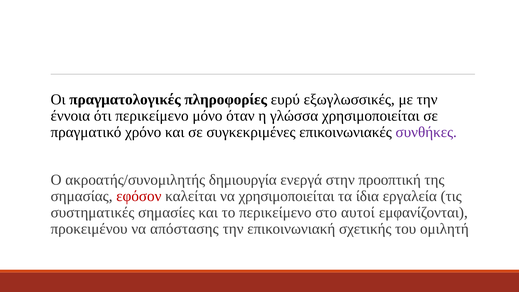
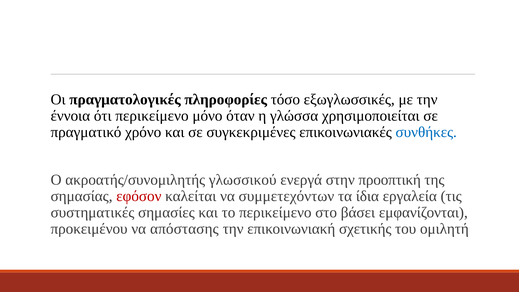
ευρύ: ευρύ -> τόσο
συνθήκες colour: purple -> blue
δημιουργία: δημιουργία -> γλωσσικού
να χρησιμοποιείται: χρησιμοποιείται -> συμμετεχόντων
αυτοί: αυτοί -> βάσει
